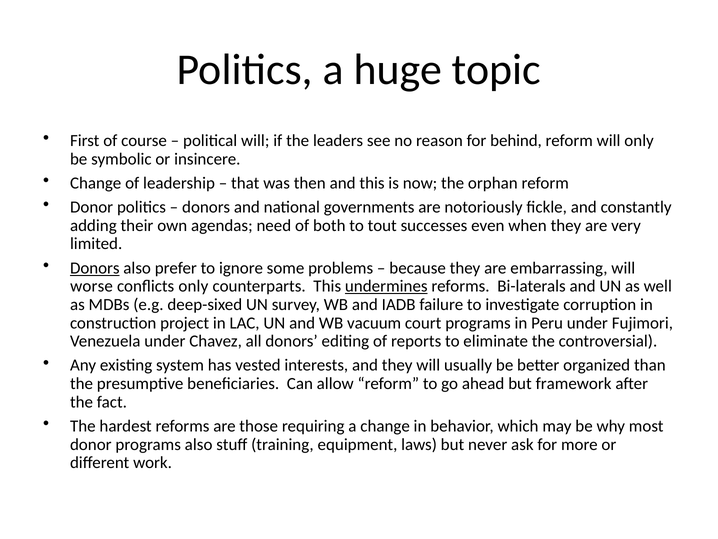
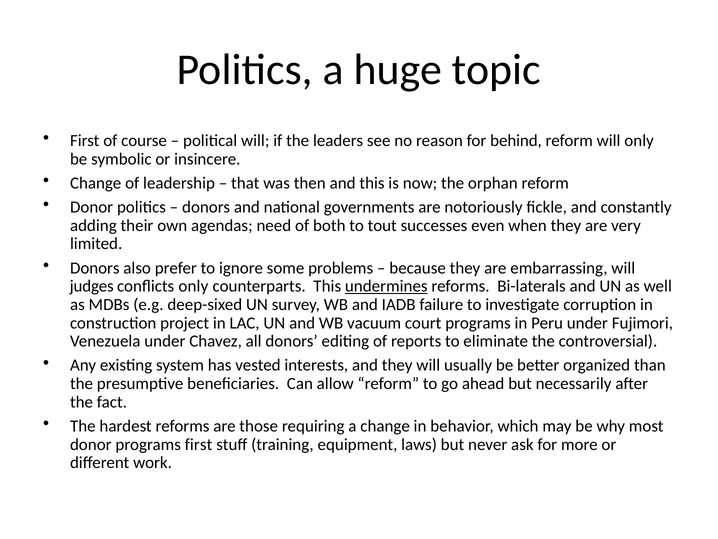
Donors at (95, 268) underline: present -> none
worse: worse -> judges
framework: framework -> necessarily
programs also: also -> first
